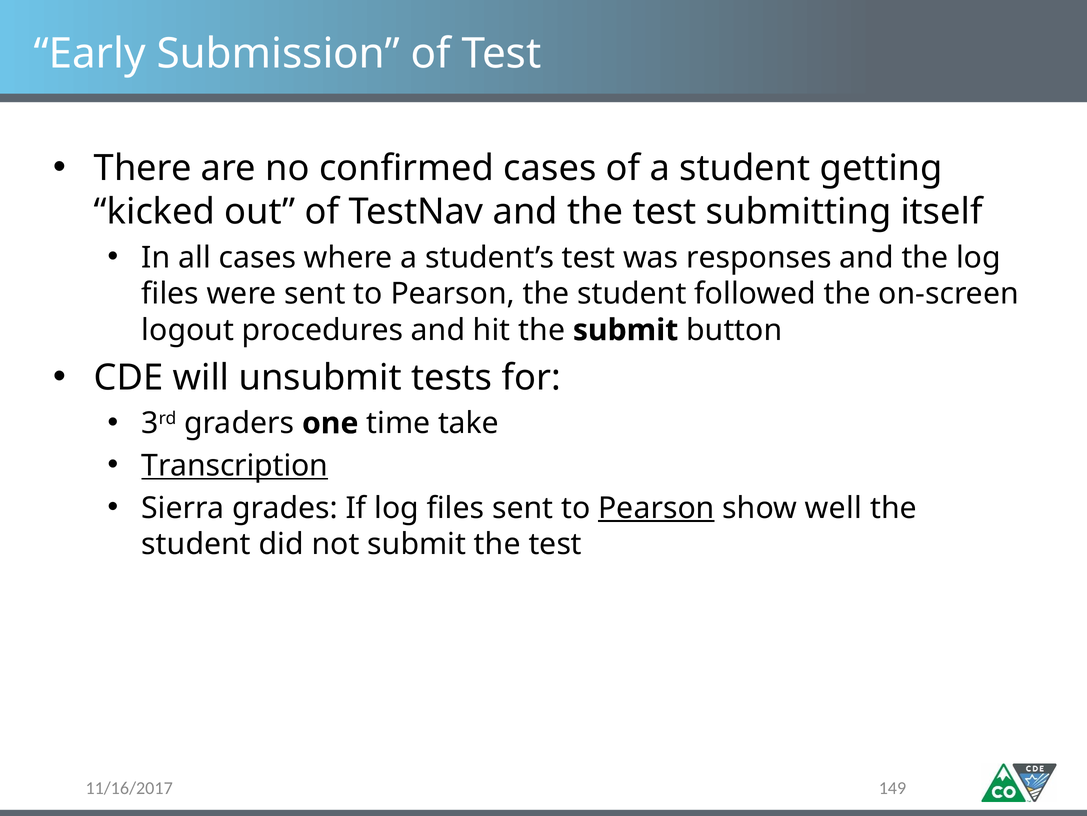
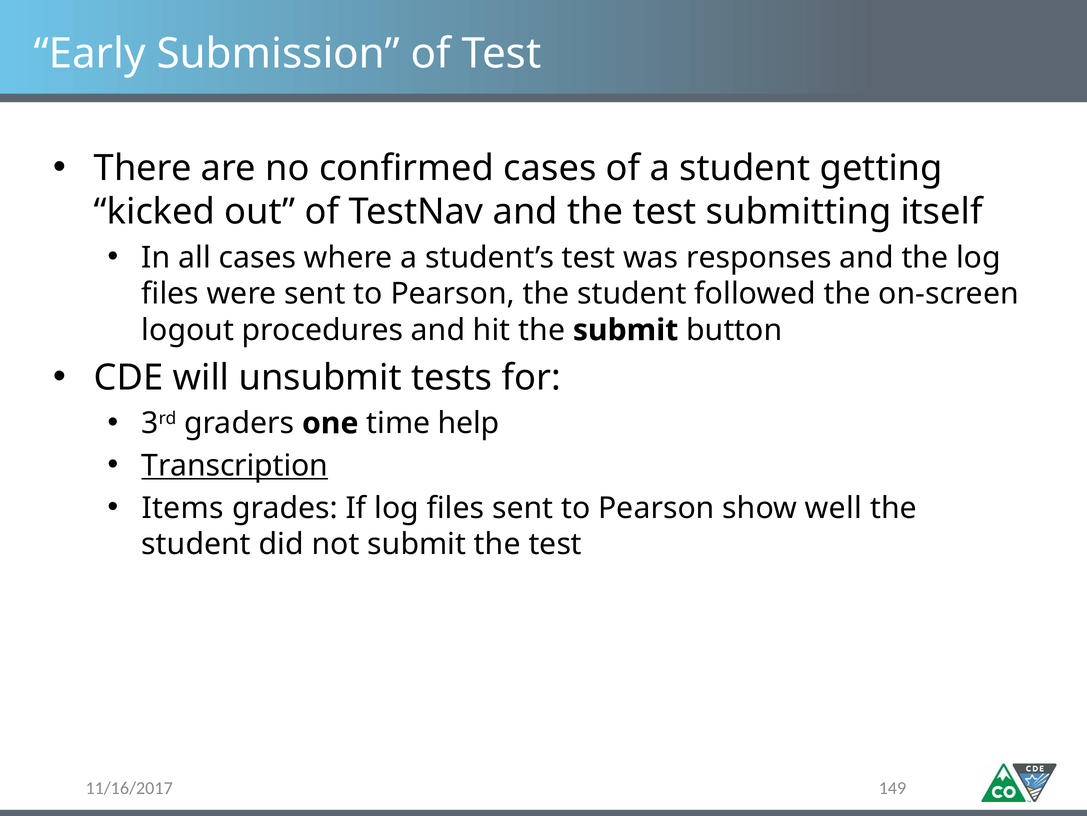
take: take -> help
Sierra: Sierra -> Items
Pearson at (656, 508) underline: present -> none
